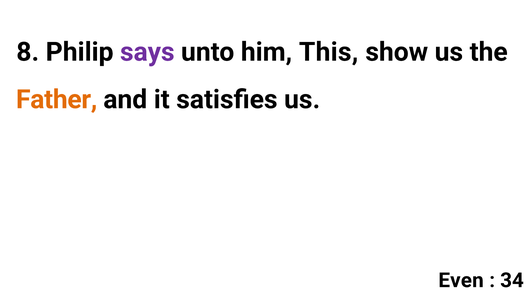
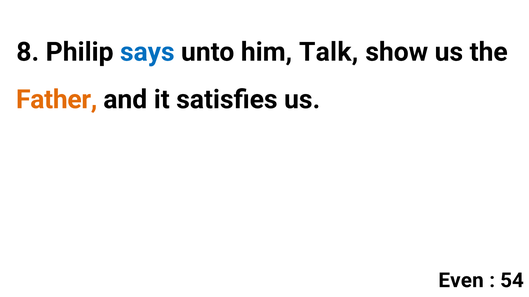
says colour: purple -> blue
This: This -> Talk
34: 34 -> 54
